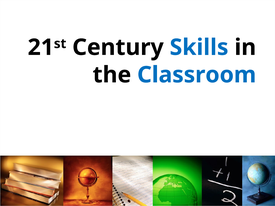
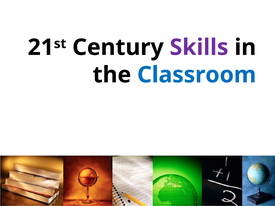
Skills colour: blue -> purple
